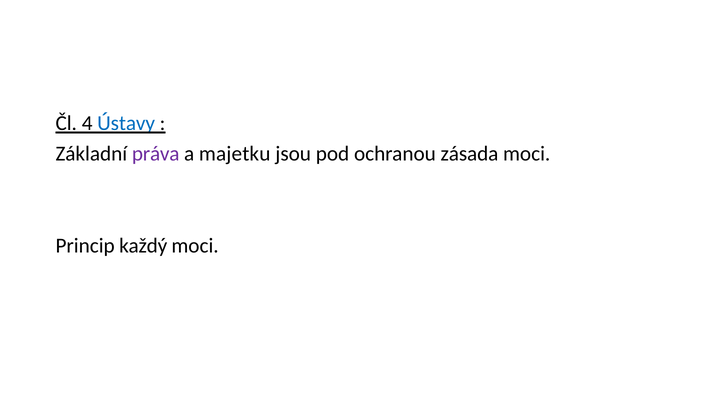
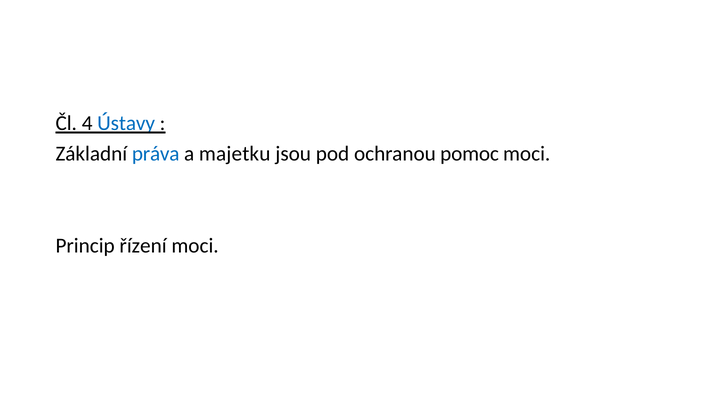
práva colour: purple -> blue
zásada: zásada -> pomoc
každý: každý -> řízení
